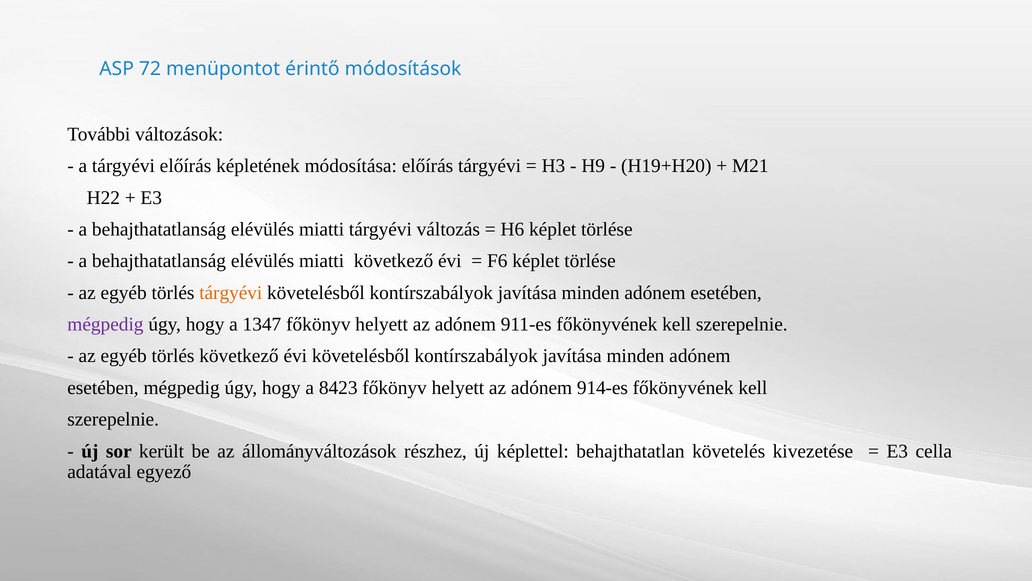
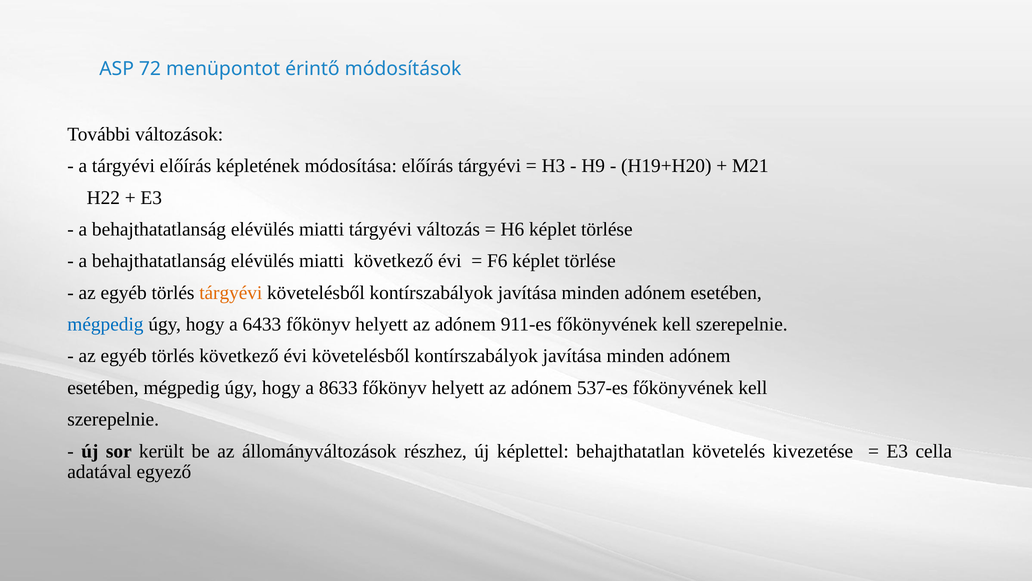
mégpedig at (105, 324) colour: purple -> blue
1347: 1347 -> 6433
8423: 8423 -> 8633
914-es: 914-es -> 537-es
